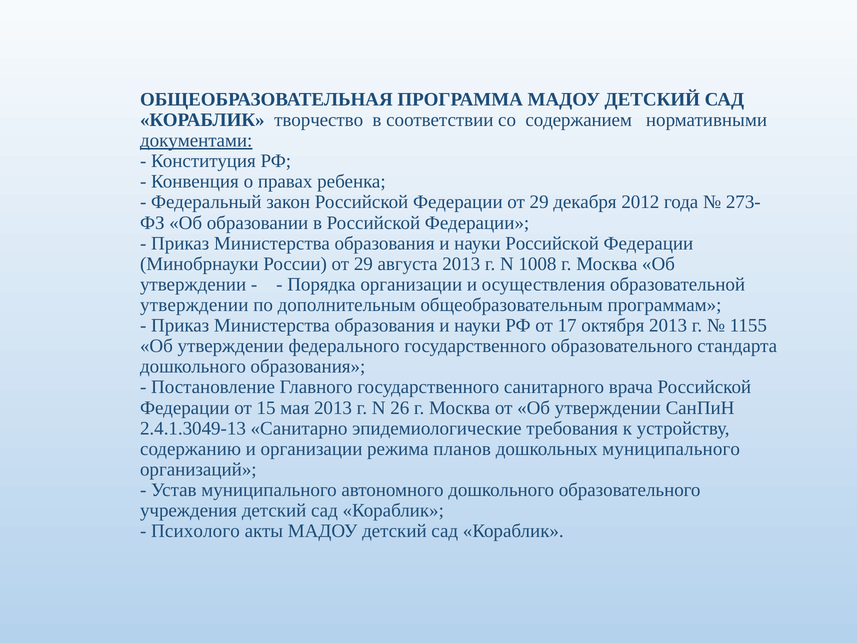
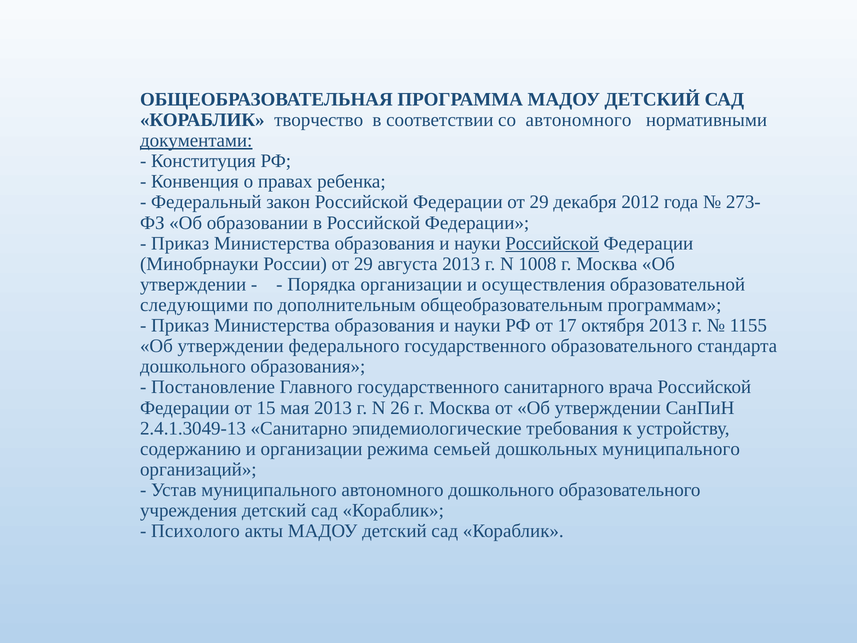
со содержанием: содержанием -> автономного
Российской at (552, 243) underline: none -> present
утверждении at (194, 305): утверждении -> следующими
планов: планов -> семьей
